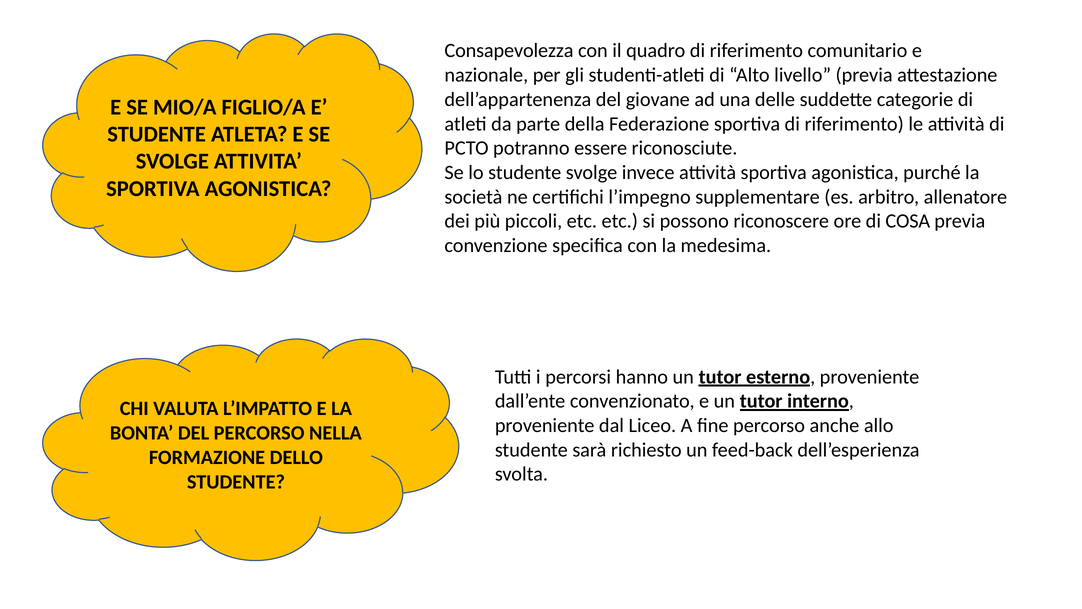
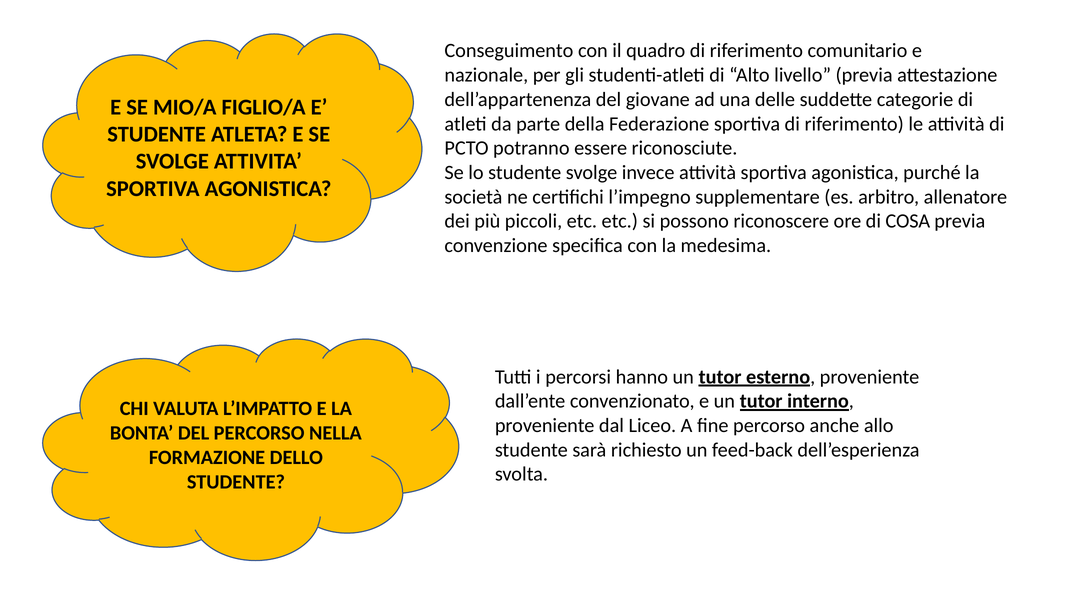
Consapevolezza: Consapevolezza -> Conseguimento
